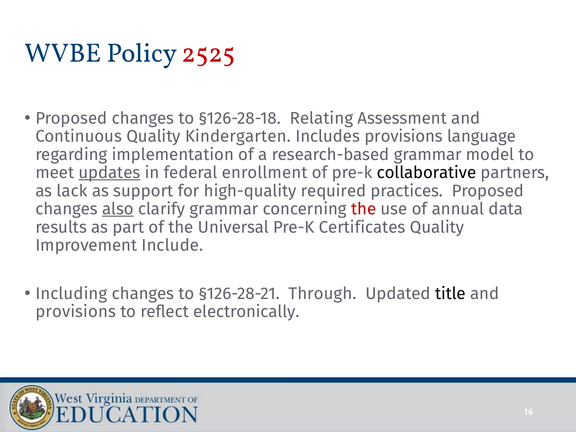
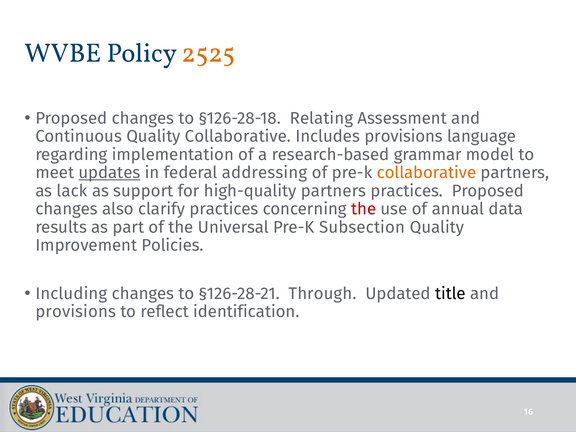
2525 colour: red -> orange
Quality Kindergarten: Kindergarten -> Collaborative
enrollment: enrollment -> addressing
collaborative at (427, 173) colour: black -> orange
high-quality required: required -> partners
also underline: present -> none
clarify grammar: grammar -> practices
Certificates: Certificates -> Subsection
Include: Include -> Policies
electronically: electronically -> identification
